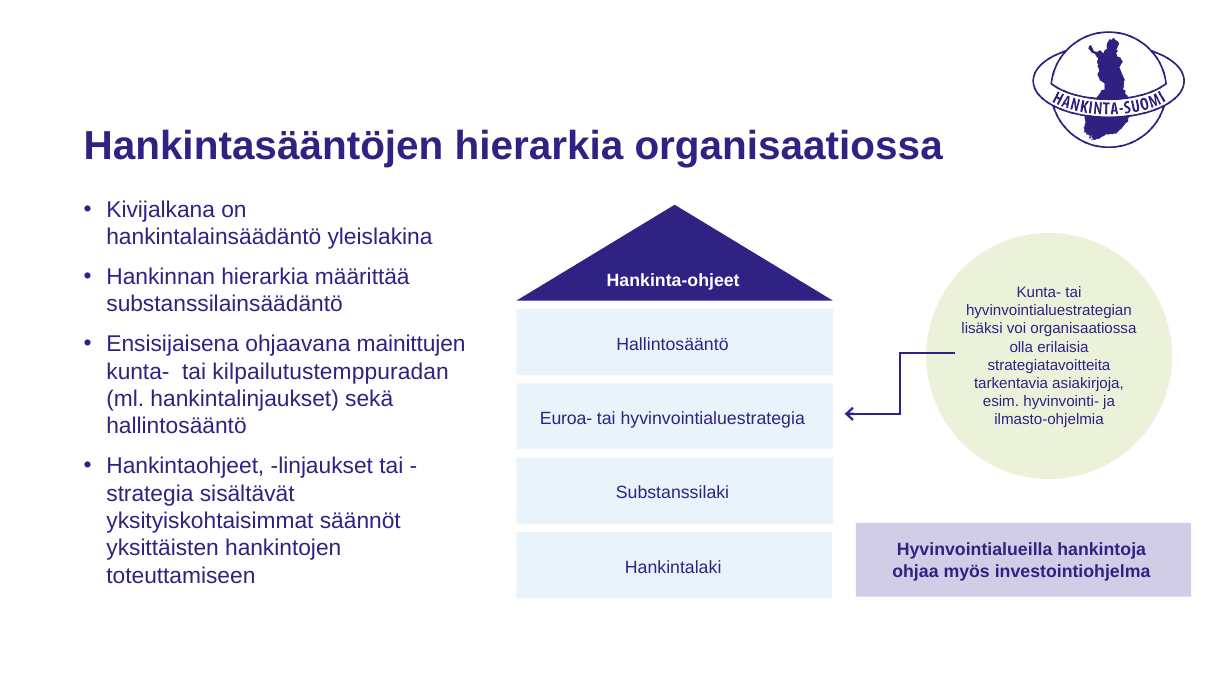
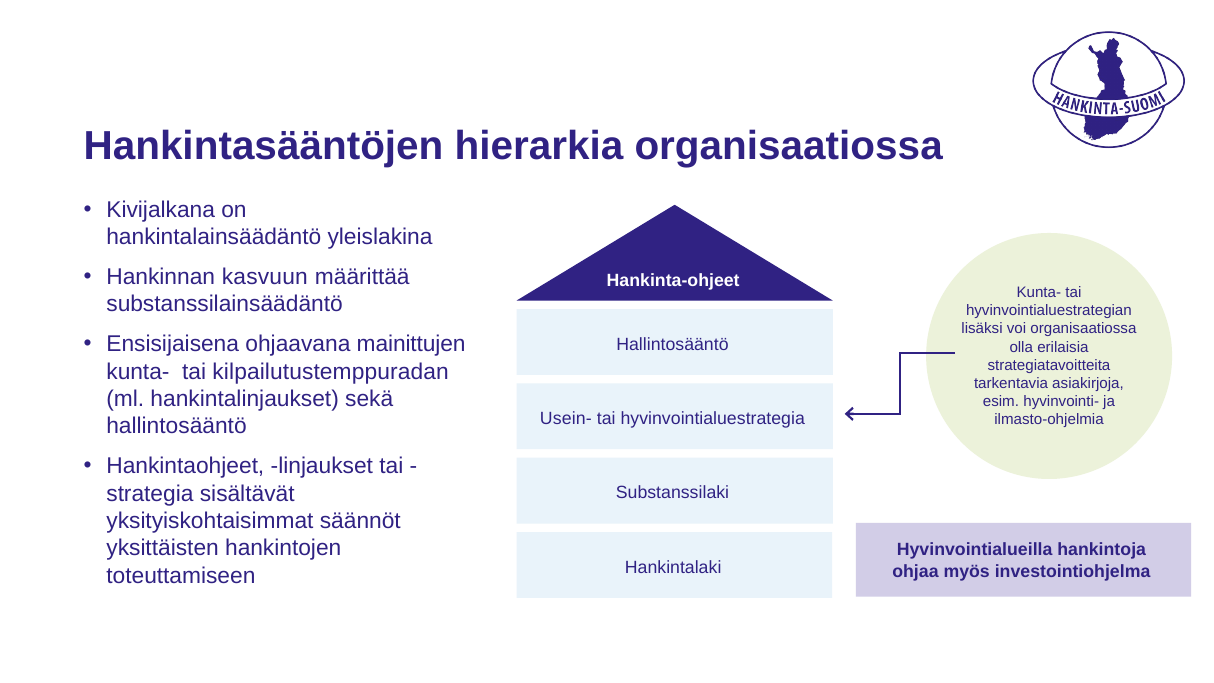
Hankinnan hierarkia: hierarkia -> kasvuun
Euroa-: Euroa- -> Usein-
